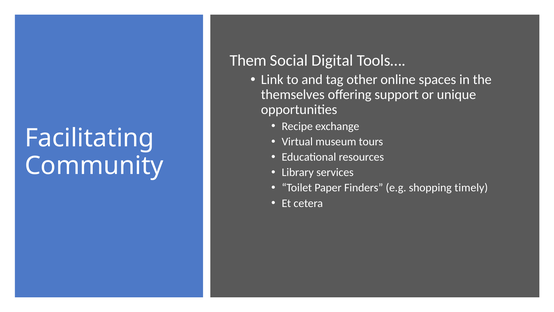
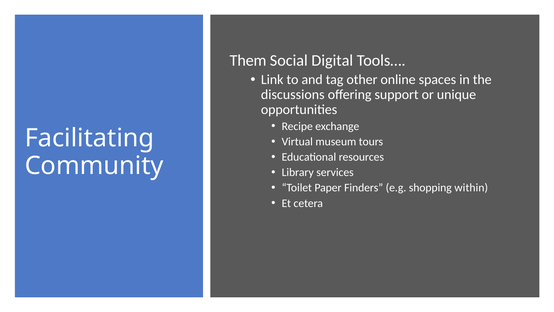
themselves: themselves -> discussions
timely: timely -> within
